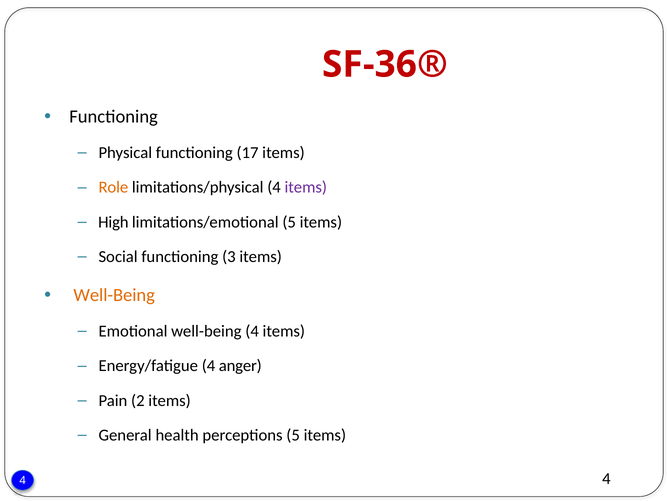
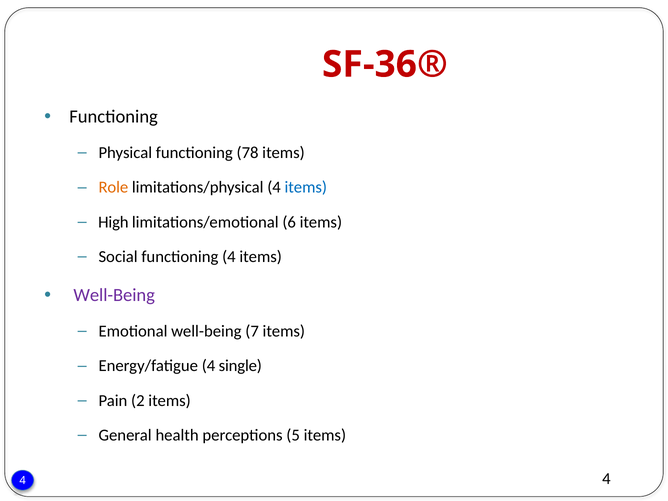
17: 17 -> 78
items at (306, 187) colour: purple -> blue
limitations/emotional 5: 5 -> 6
functioning 3: 3 -> 4
Well-Being at (114, 295) colour: orange -> purple
well-being 4: 4 -> 7
anger: anger -> single
